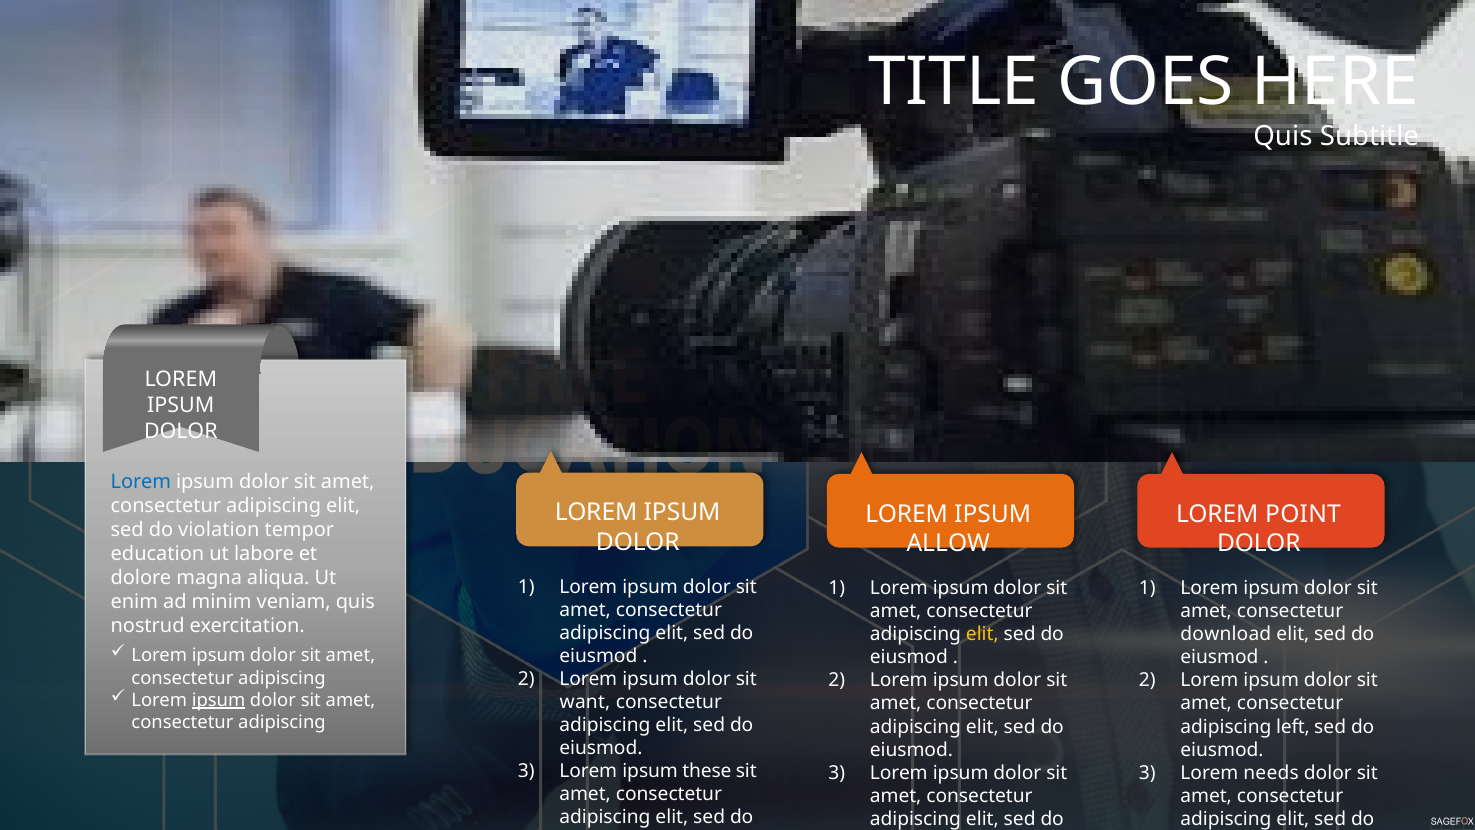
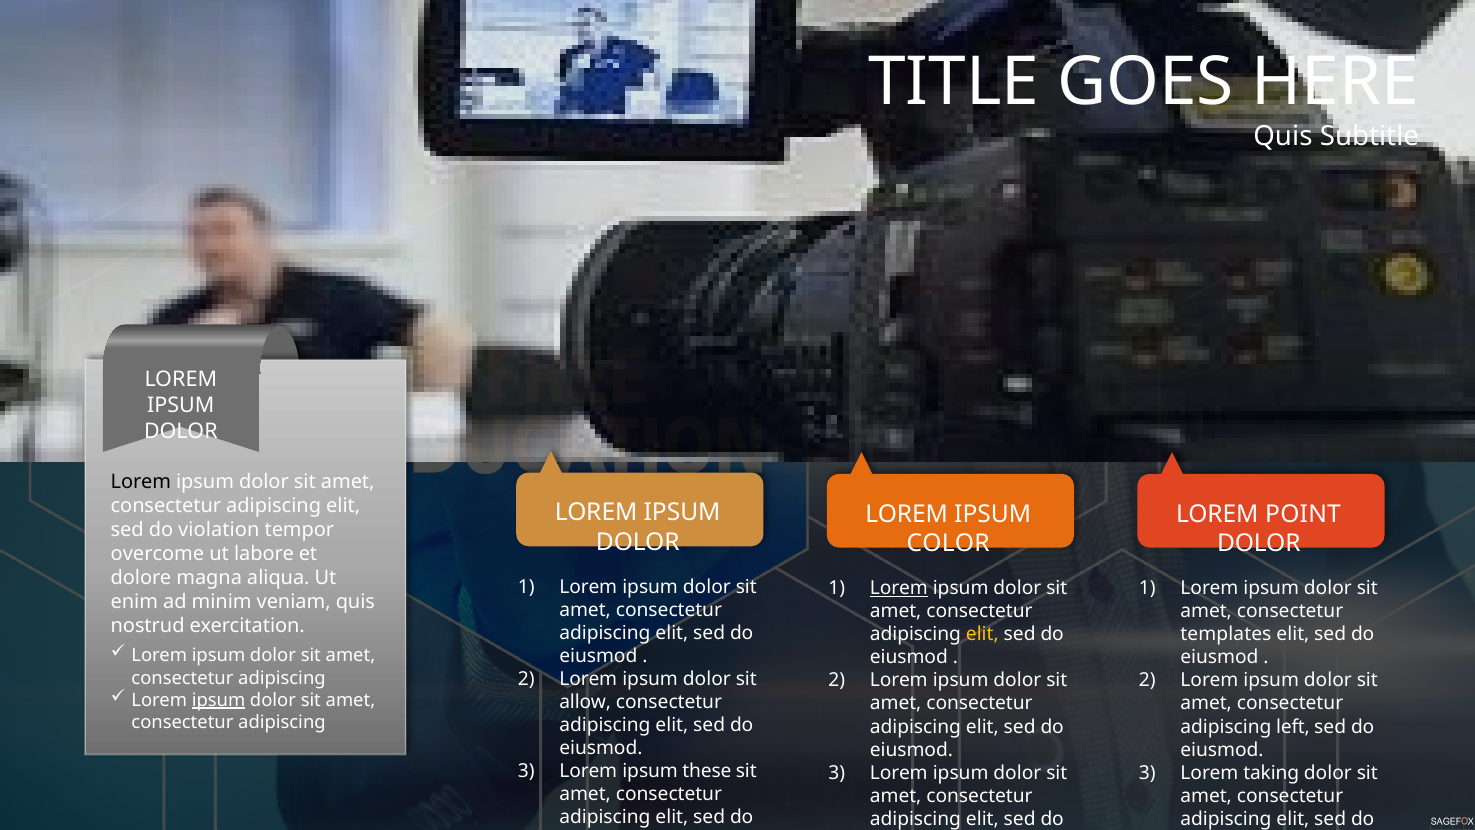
Lorem at (141, 481) colour: blue -> black
ALLOW: ALLOW -> COLOR
education: education -> overcome
Lorem at (899, 588) underline: none -> present
download: download -> templates
want: want -> allow
needs: needs -> taking
